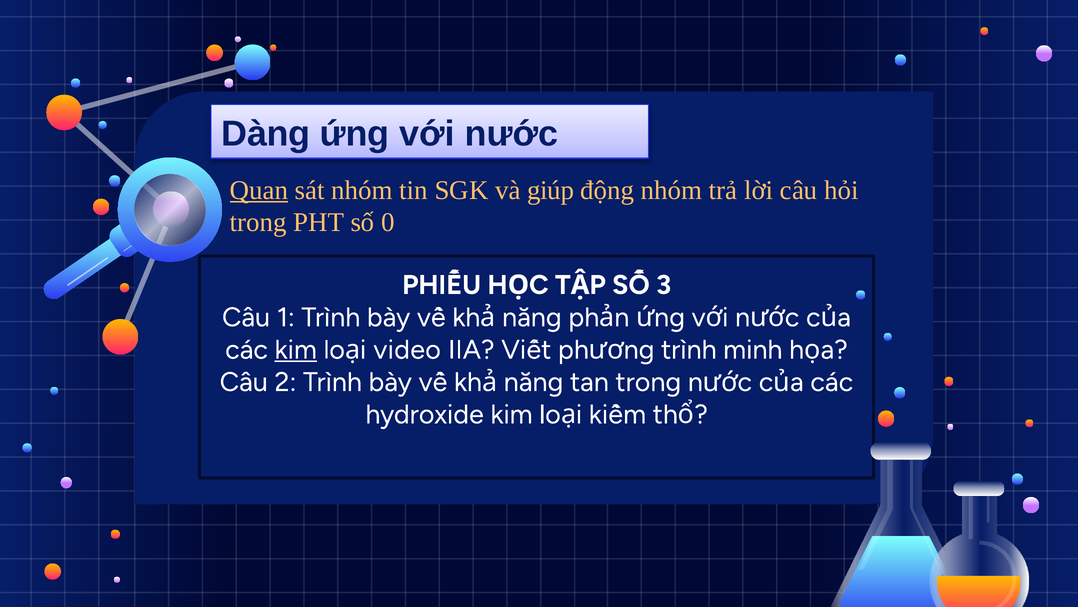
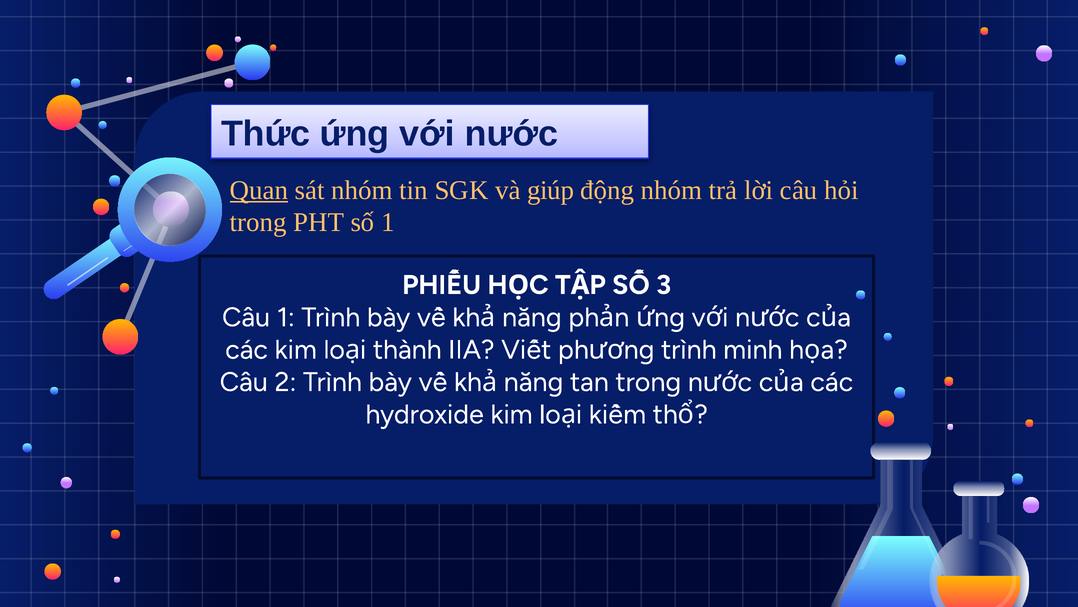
Dàng: Dàng -> Thức
số 0: 0 -> 1
kim at (296, 349) underline: present -> none
video: video -> thành
